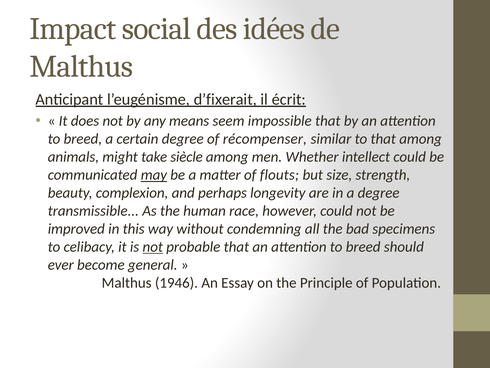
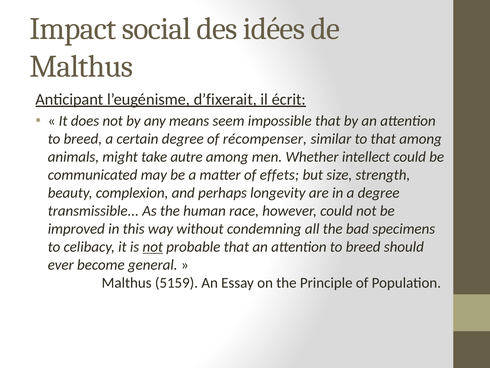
siècle: siècle -> autre
may underline: present -> none
flouts: flouts -> effets
1946: 1946 -> 5159
